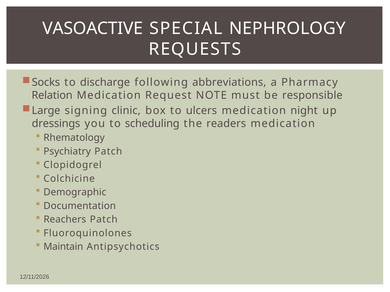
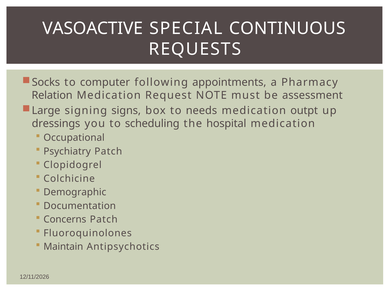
NEPHROLOGY: NEPHROLOGY -> CONTINUOUS
discharge: discharge -> computer
abbreviations: abbreviations -> appointments
responsible: responsible -> assessment
clinic: clinic -> signs
ulcers: ulcers -> needs
night: night -> outpt
readers: readers -> hospital
Rhematology: Rhematology -> Occupational
Reachers: Reachers -> Concerns
